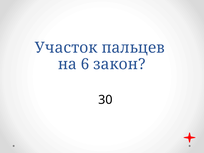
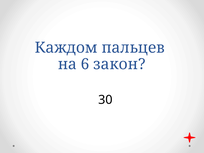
Участок: Участок -> Каждом
